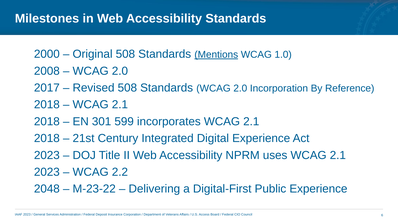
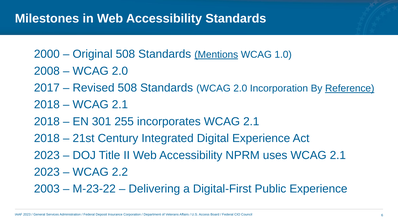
Reference underline: none -> present
599: 599 -> 255
2048: 2048 -> 2003
